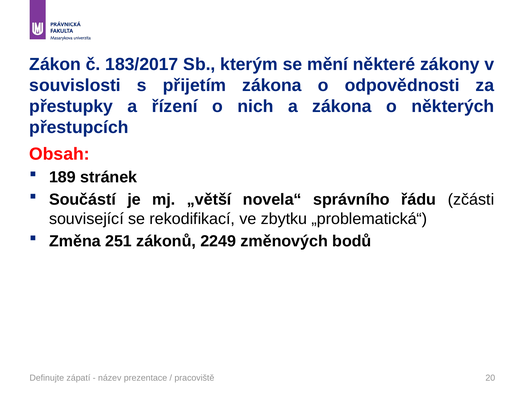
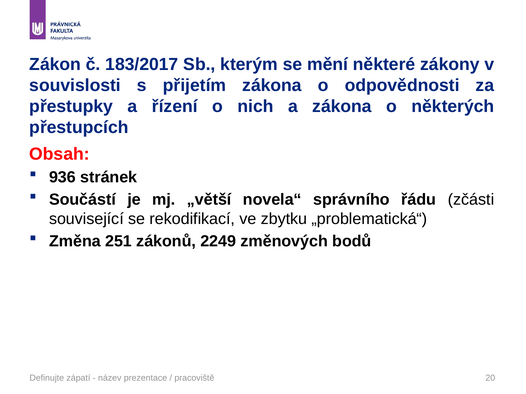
189: 189 -> 936
